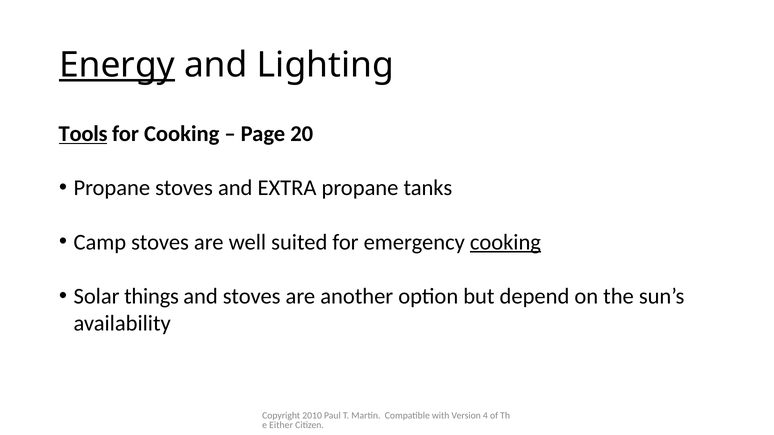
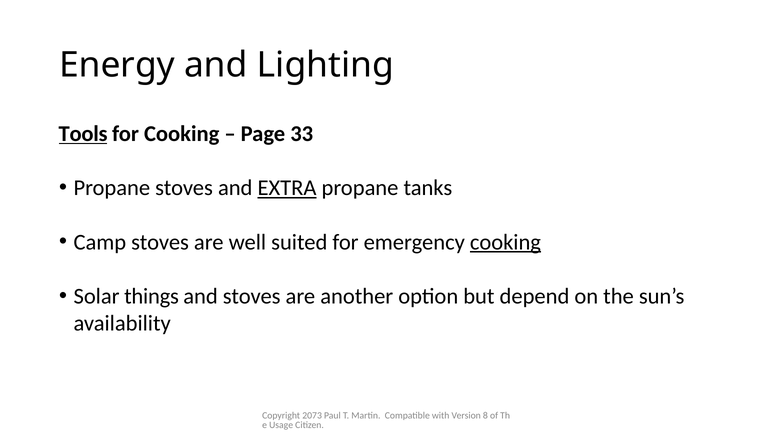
Energy underline: present -> none
20: 20 -> 33
EXTRA underline: none -> present
2010: 2010 -> 2073
4: 4 -> 8
Either: Either -> Usage
